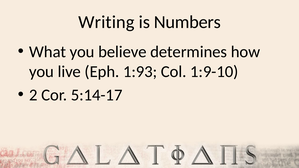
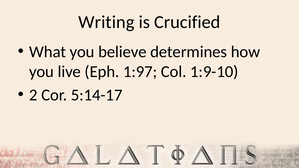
Numbers: Numbers -> Crucified
1:93: 1:93 -> 1:97
